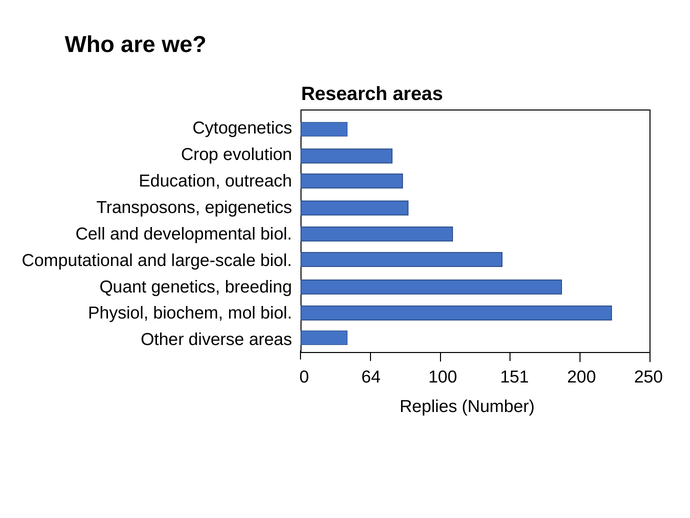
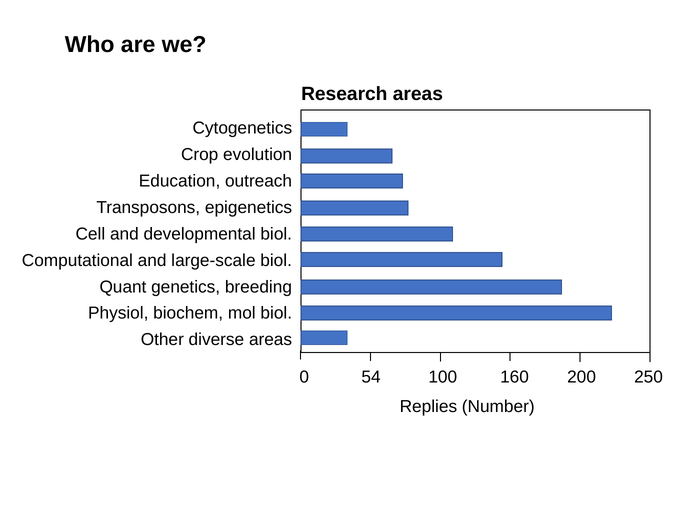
64: 64 -> 54
151: 151 -> 160
